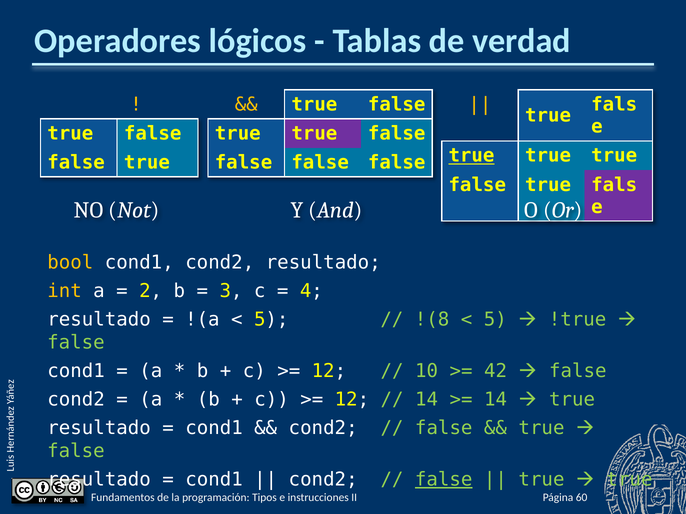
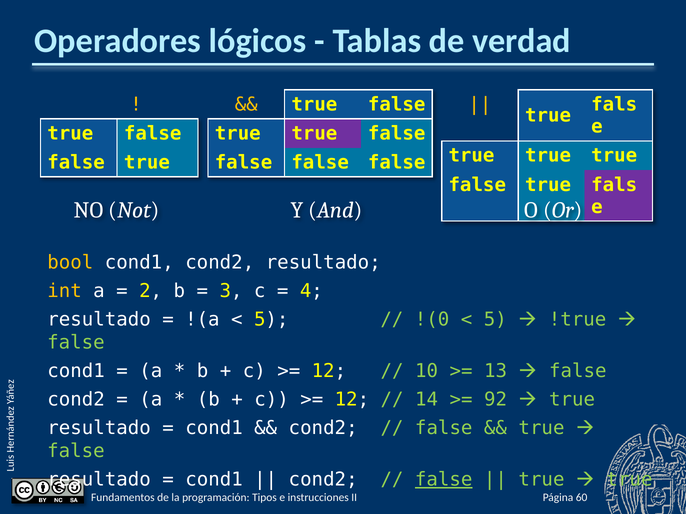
true at (471, 156) underline: present -> none
!(8: !(8 -> !(0
42: 42 -> 13
14 at (496, 400): 14 -> 92
